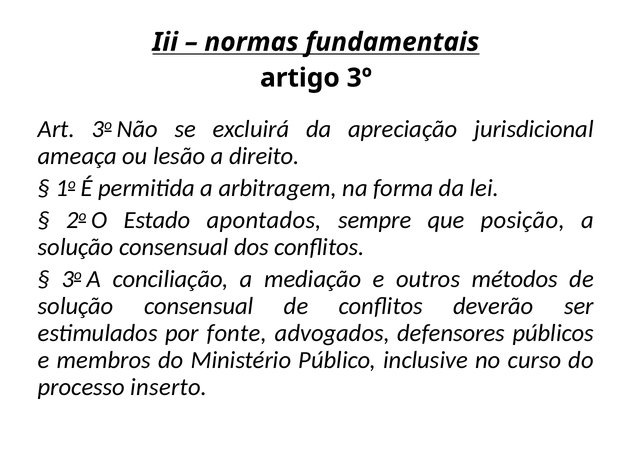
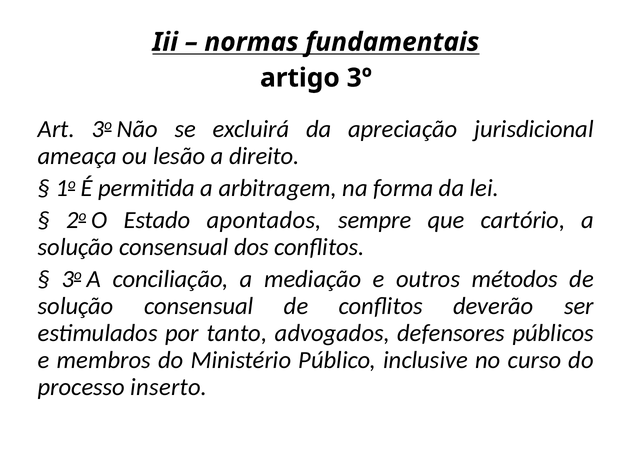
posição: posição -> cartório
fonte: fonte -> tanto
